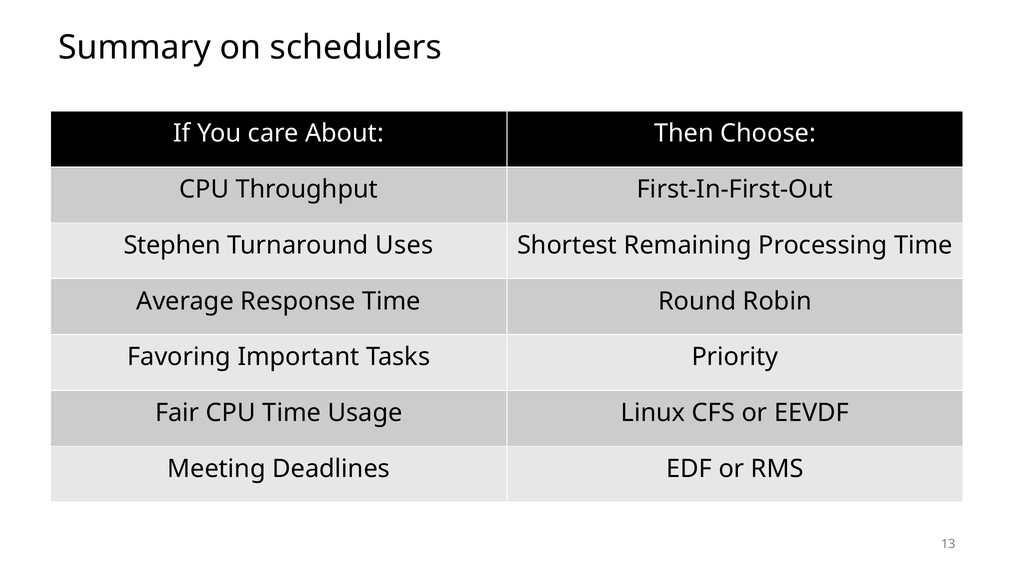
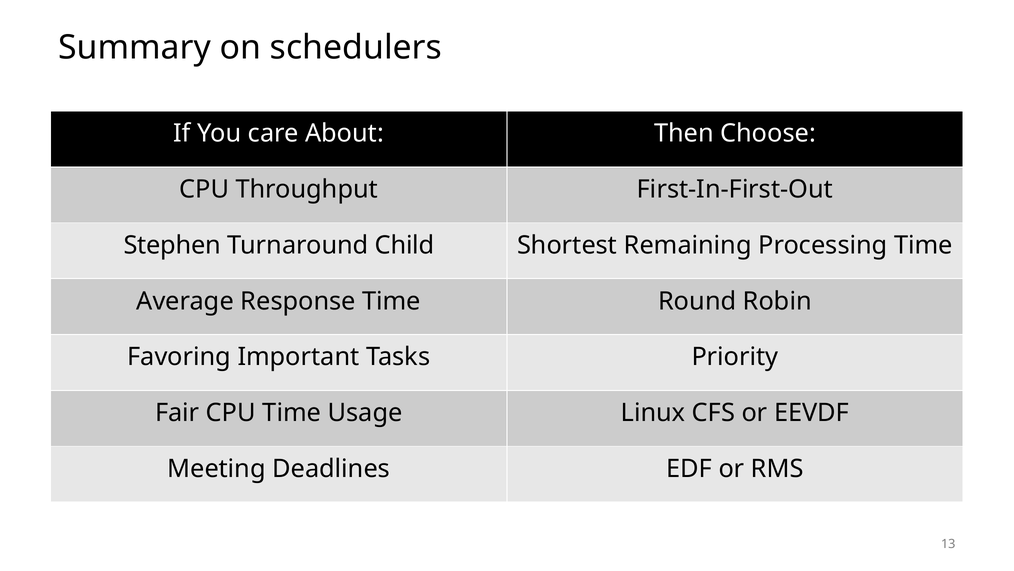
Uses: Uses -> Child
